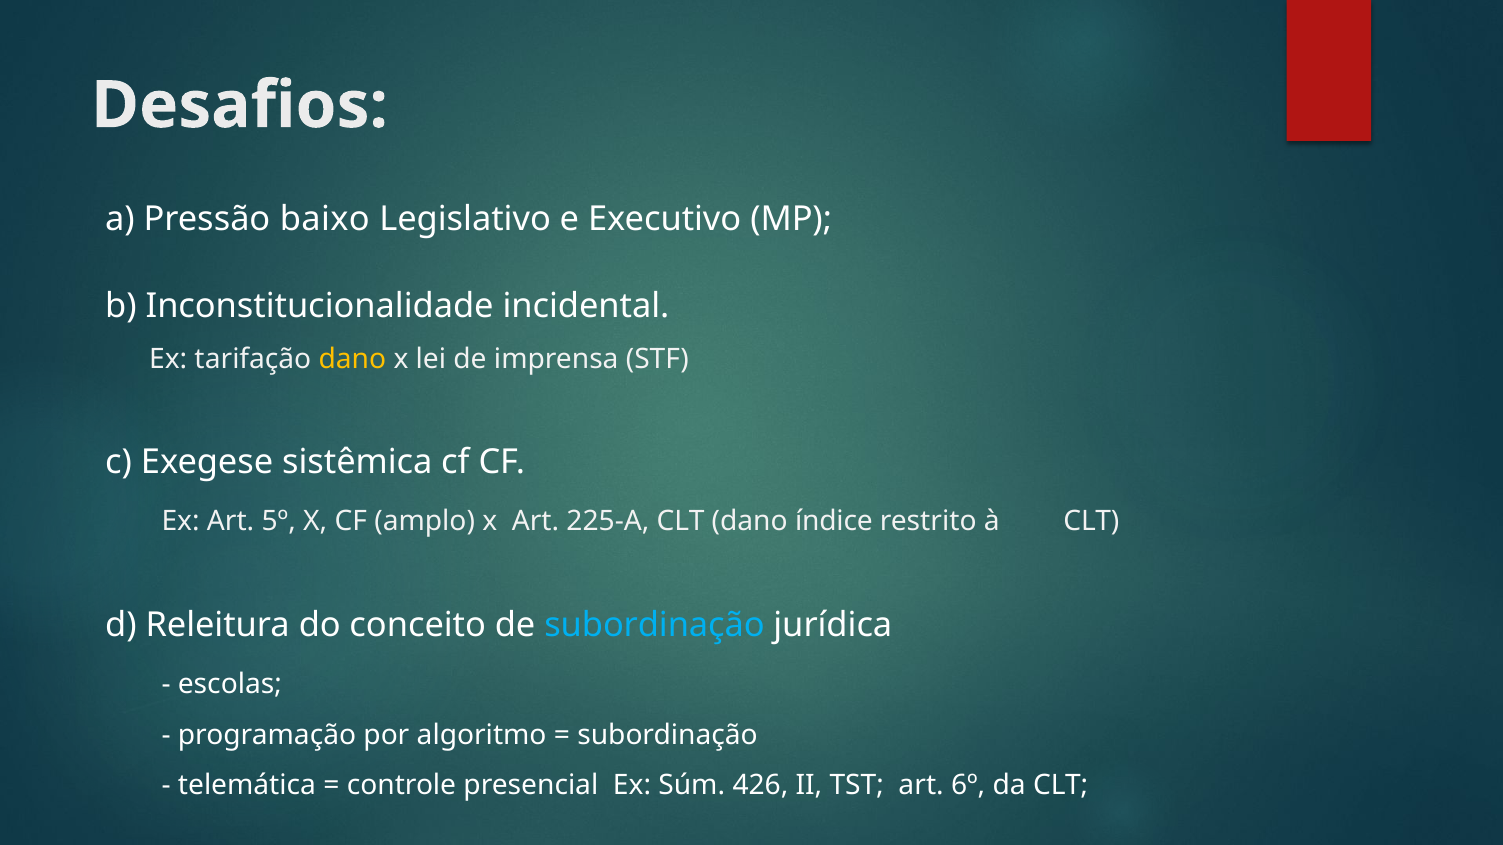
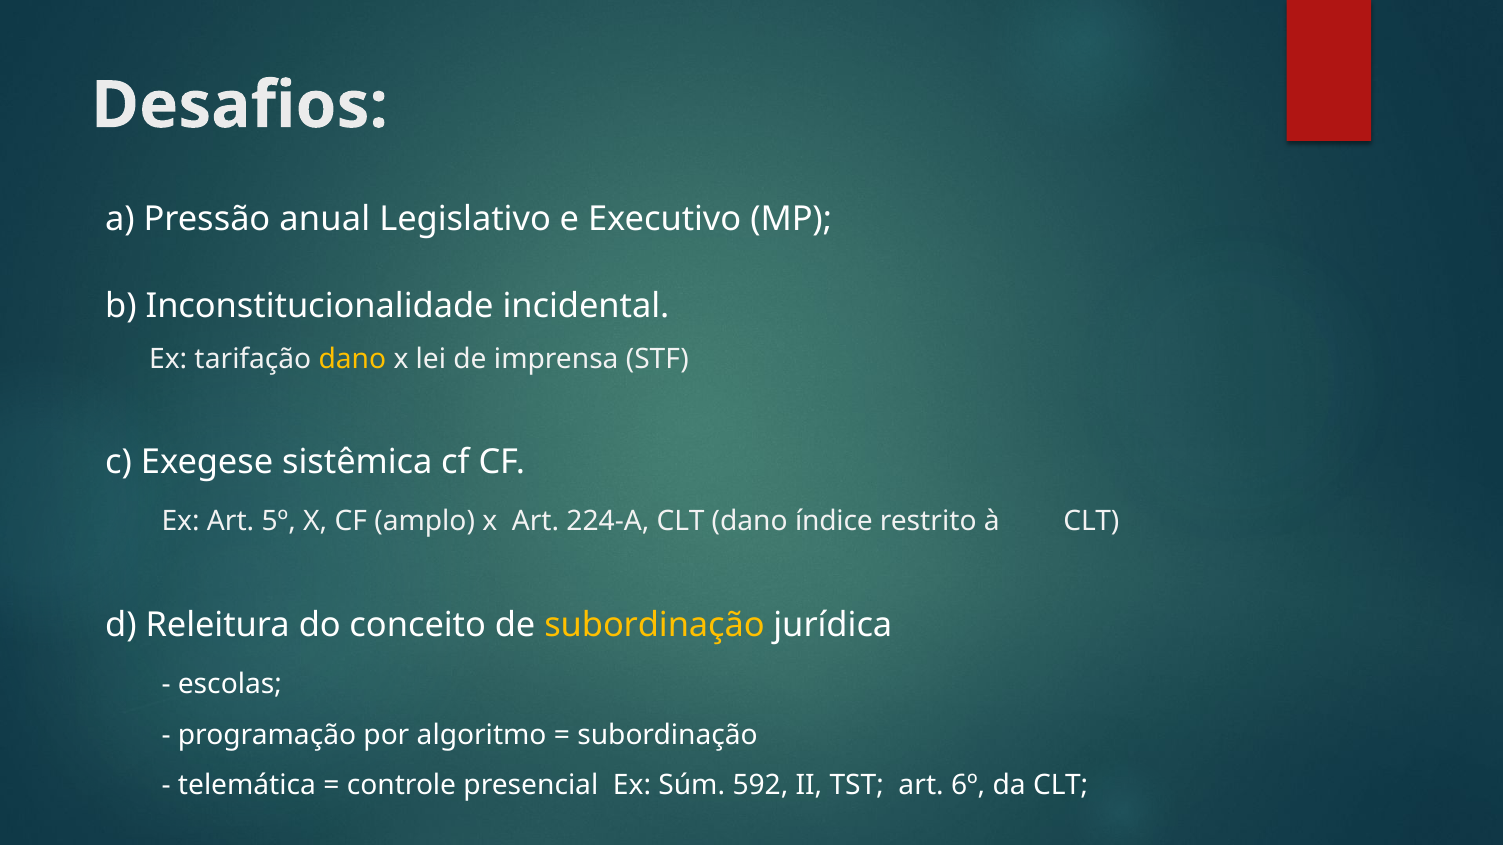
baixo: baixo -> anual
225-A: 225-A -> 224-A
subordinação at (654, 626) colour: light blue -> yellow
426: 426 -> 592
